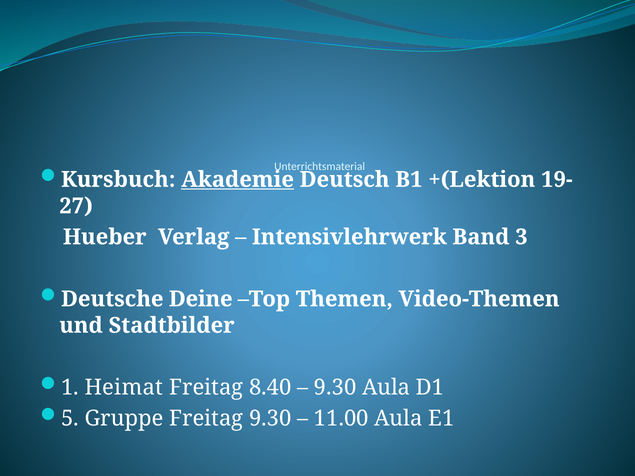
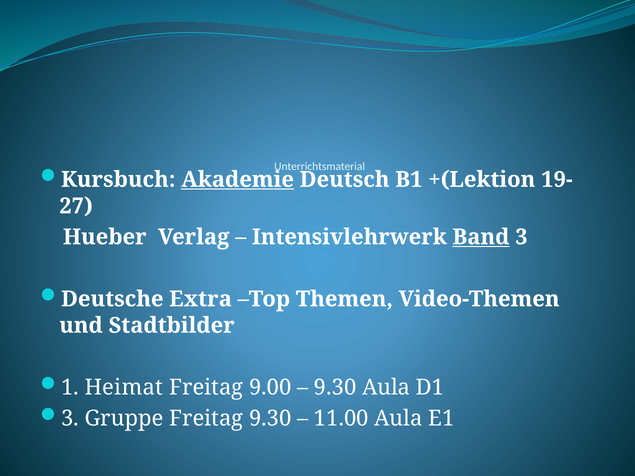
Band underline: none -> present
Deine: Deine -> Extra
8.40: 8.40 -> 9.00
5 at (70, 419): 5 -> 3
